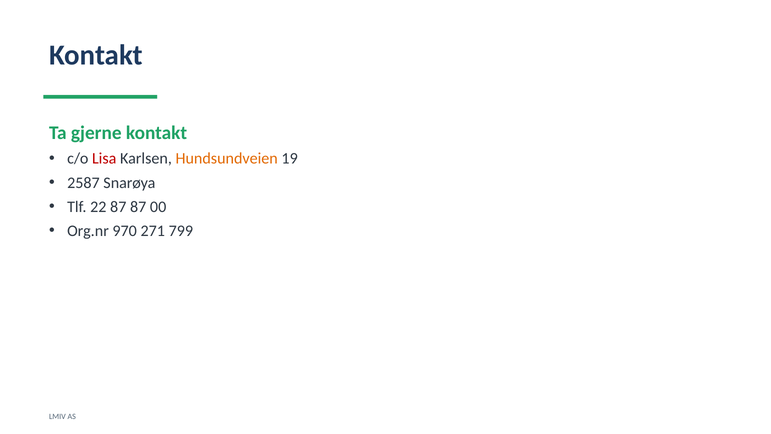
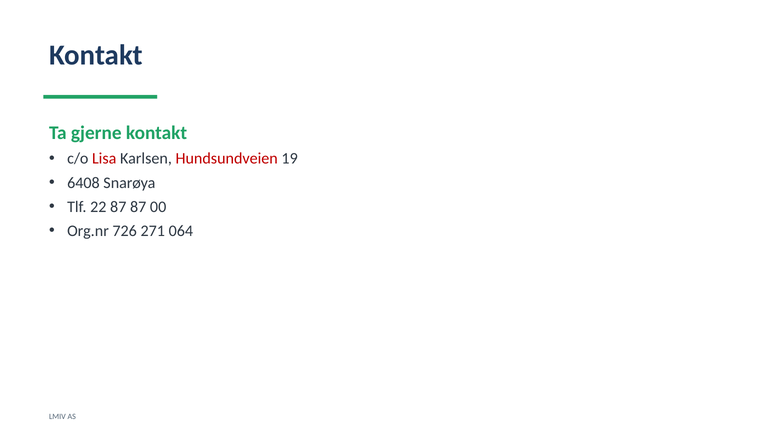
Hundsundveien colour: orange -> red
2587: 2587 -> 6408
970: 970 -> 726
799: 799 -> 064
